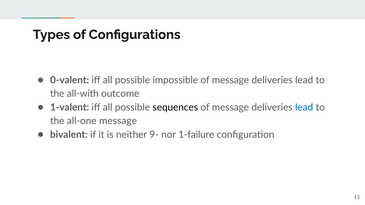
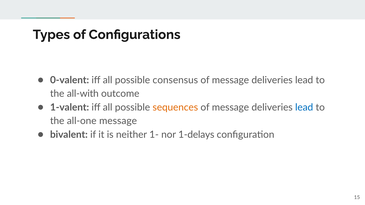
impossible: impossible -> consensus
sequences colour: black -> orange
9-: 9- -> 1-
1-failure: 1-failure -> 1-delays
